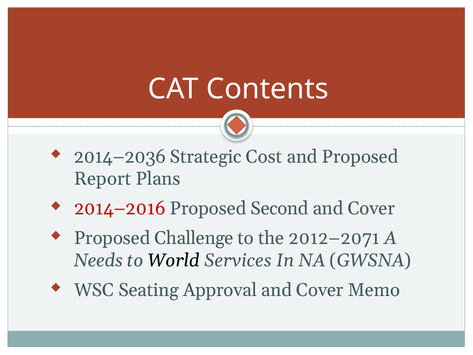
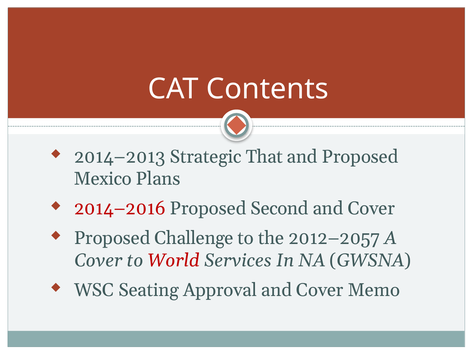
2014–2036: 2014–2036 -> 2014–2013
Cost: Cost -> That
Report: Report -> Mexico
2012–2071: 2012–2071 -> 2012–2057
Needs at (98, 260): Needs -> Cover
World colour: black -> red
